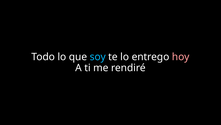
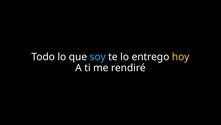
hoy colour: pink -> yellow
